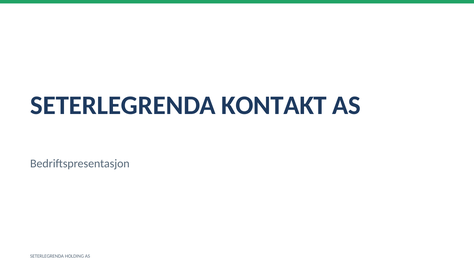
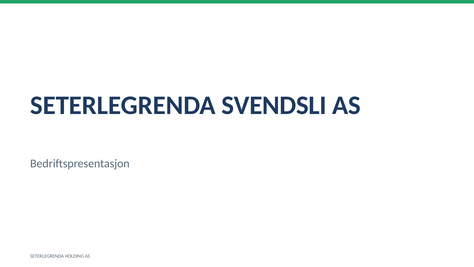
KONTAKT: KONTAKT -> SVENDSLI
